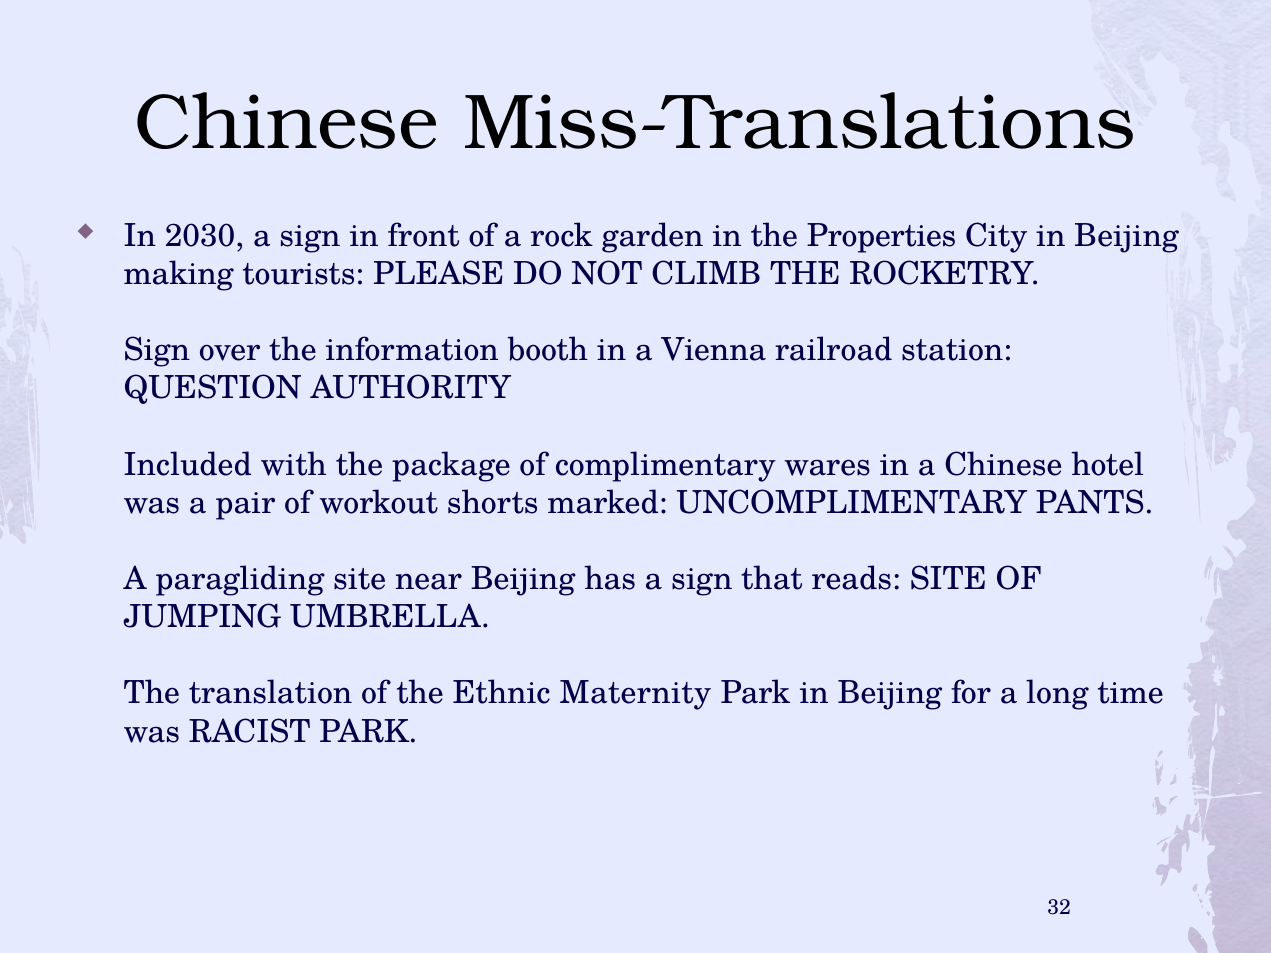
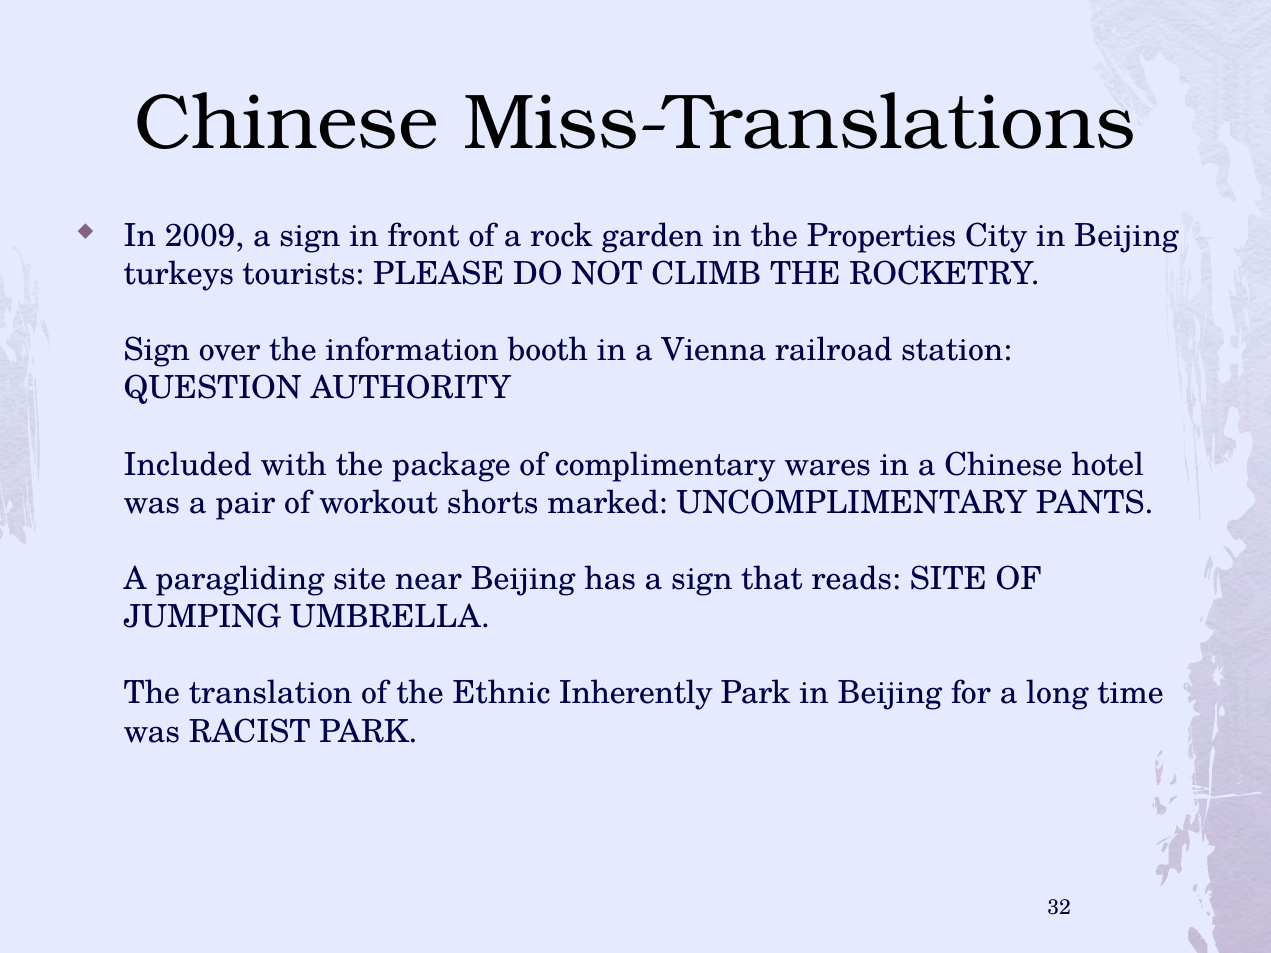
2030: 2030 -> 2009
making: making -> turkeys
Maternity: Maternity -> Inherently
